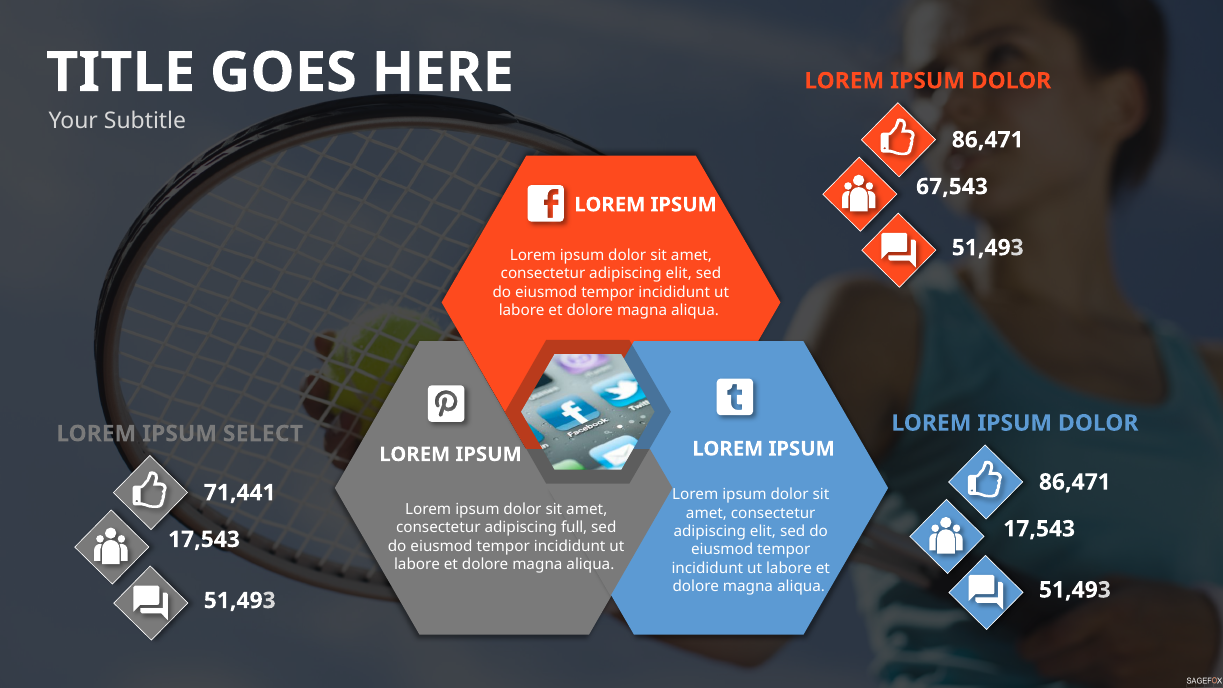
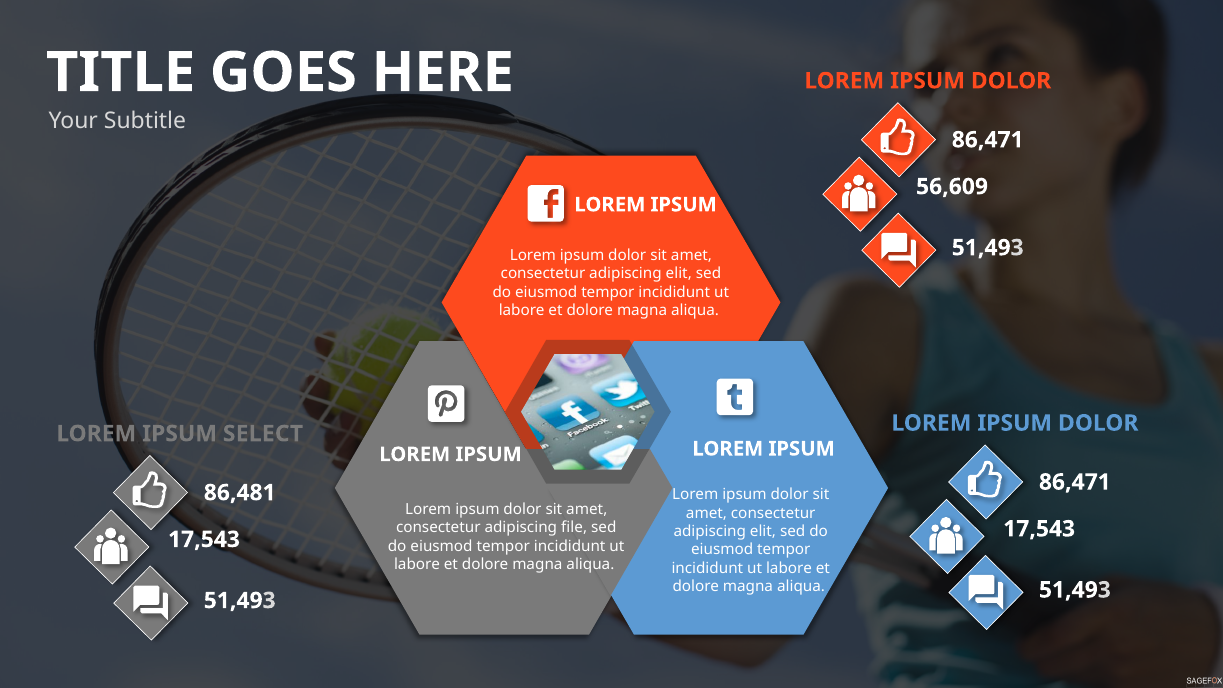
67,543: 67,543 -> 56,609
71,441: 71,441 -> 86,481
full: full -> file
